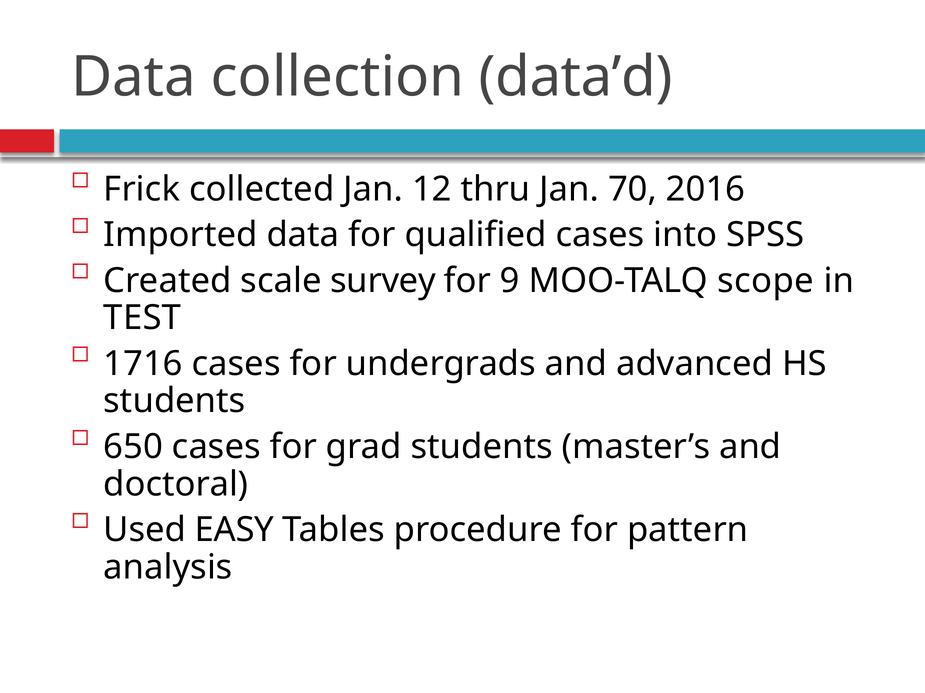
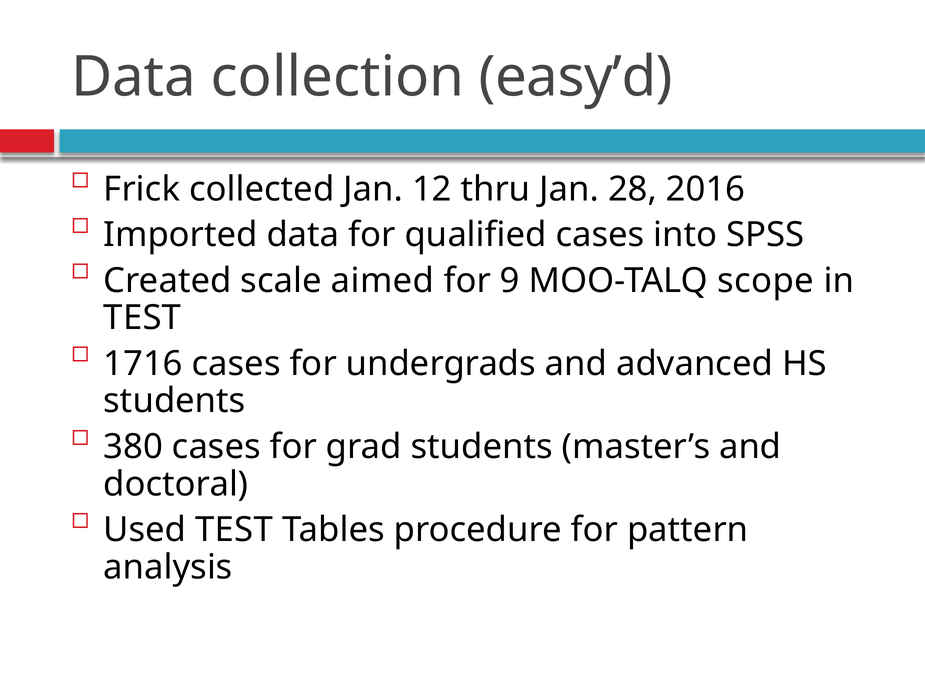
data’d: data’d -> easy’d
70: 70 -> 28
survey: survey -> aimed
650: 650 -> 380
Used EASY: EASY -> TEST
